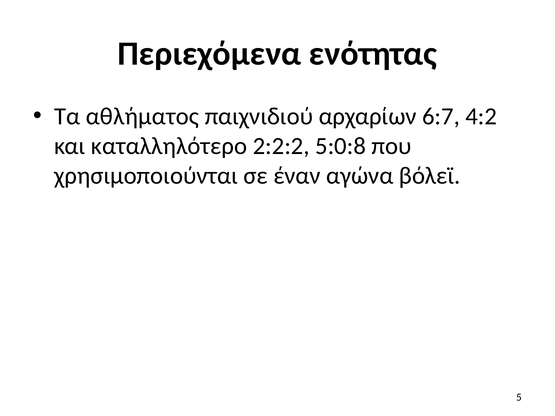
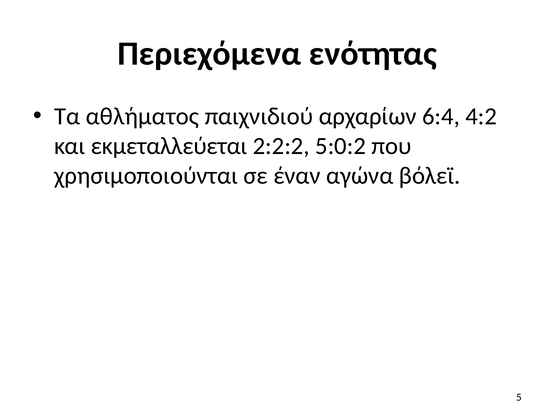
6:7: 6:7 -> 6:4
καταλληλότερο: καταλληλότερο -> εκμεταλλεύεται
5:0:8: 5:0:8 -> 5:0:2
